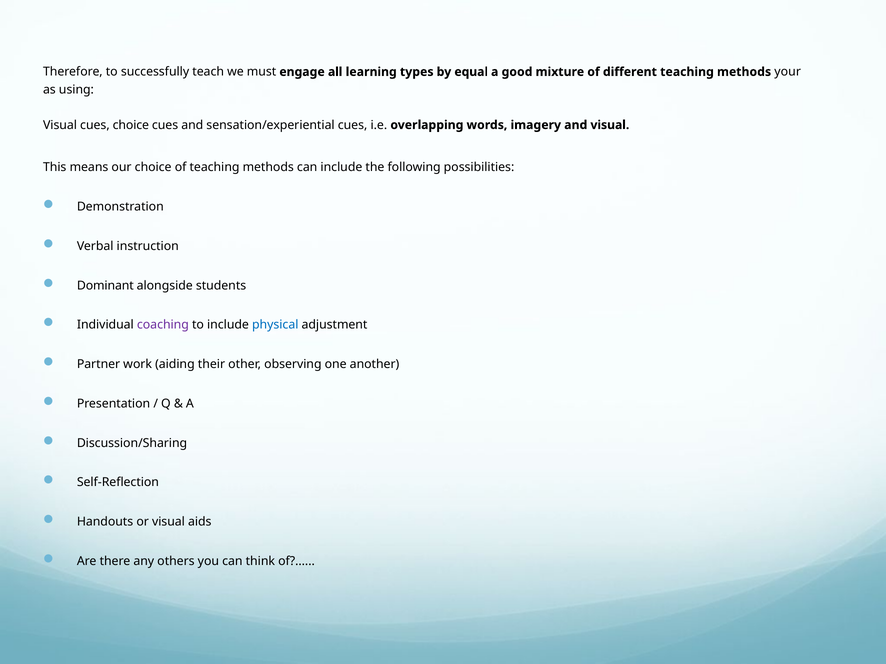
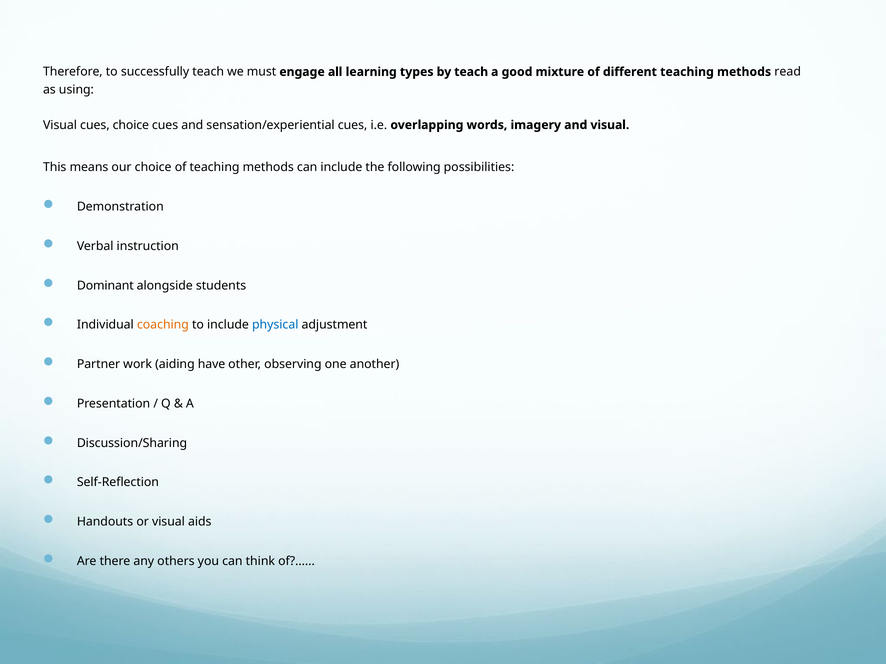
by equal: equal -> teach
your: your -> read
coaching colour: purple -> orange
their: their -> have
